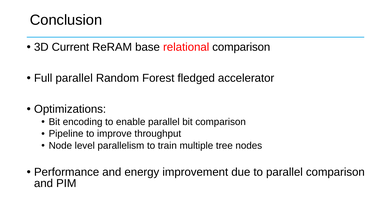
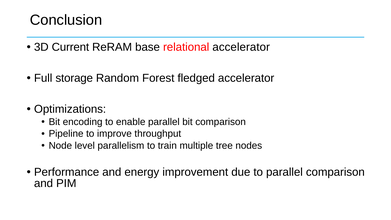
relational comparison: comparison -> accelerator
Full parallel: parallel -> storage
